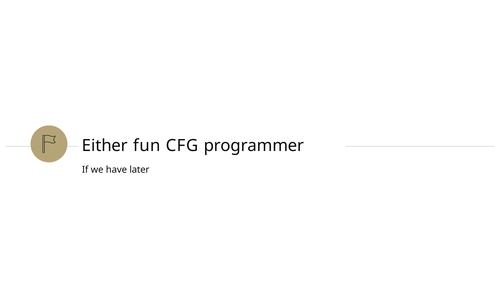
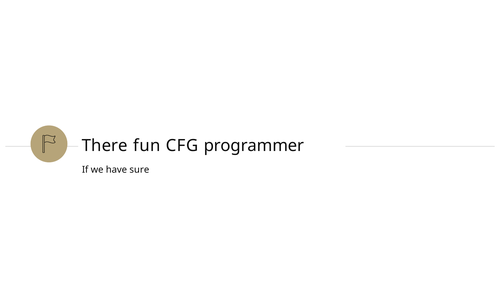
Either: Either -> There
later: later -> sure
